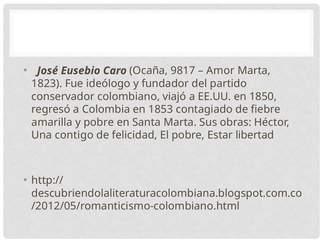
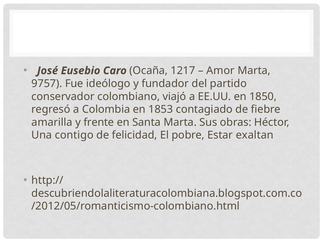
9817: 9817 -> 1217
1823: 1823 -> 9757
y pobre: pobre -> frente
libertad: libertad -> exaltan
